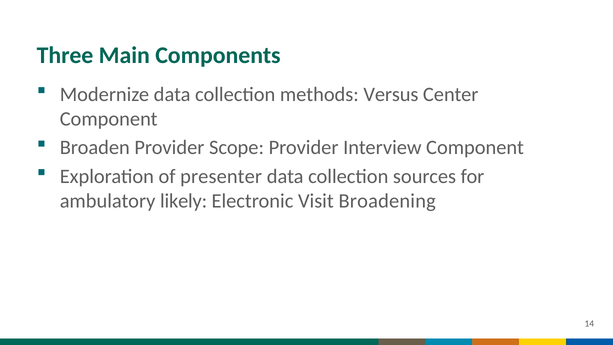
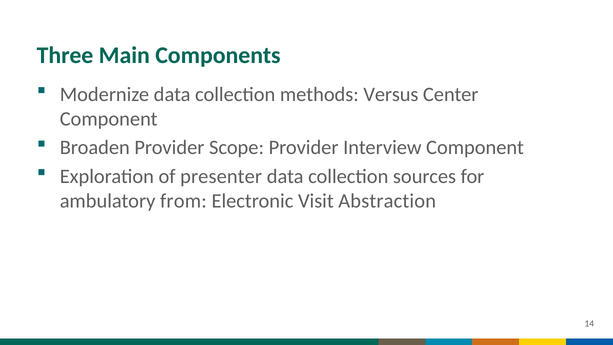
likely: likely -> from
Broadening: Broadening -> Abstraction
